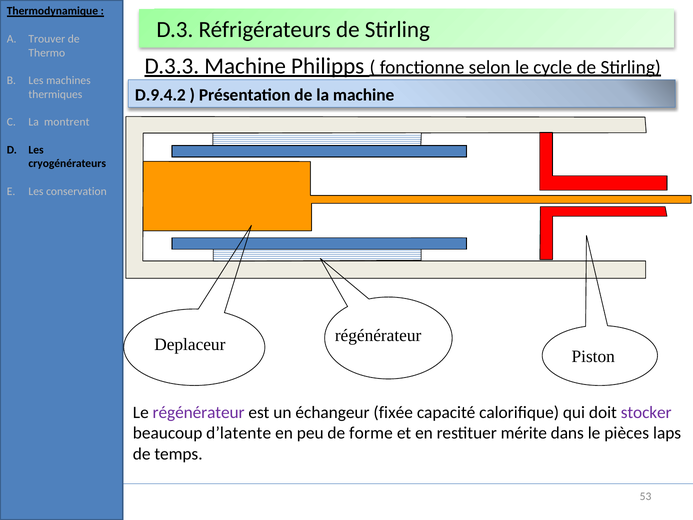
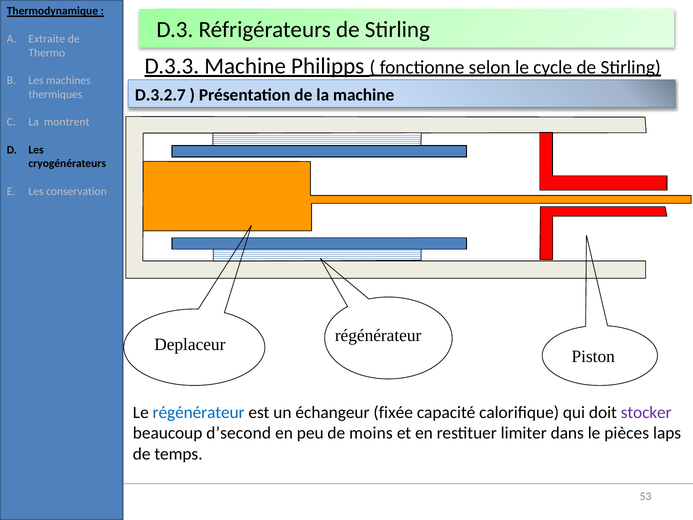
Trouver: Trouver -> Extraite
D.9.4.2: D.9.4.2 -> D.3.2.7
régénérateur at (199, 412) colour: purple -> blue
d’latente: d’latente -> d’second
forme: forme -> moins
mérite: mérite -> limiter
